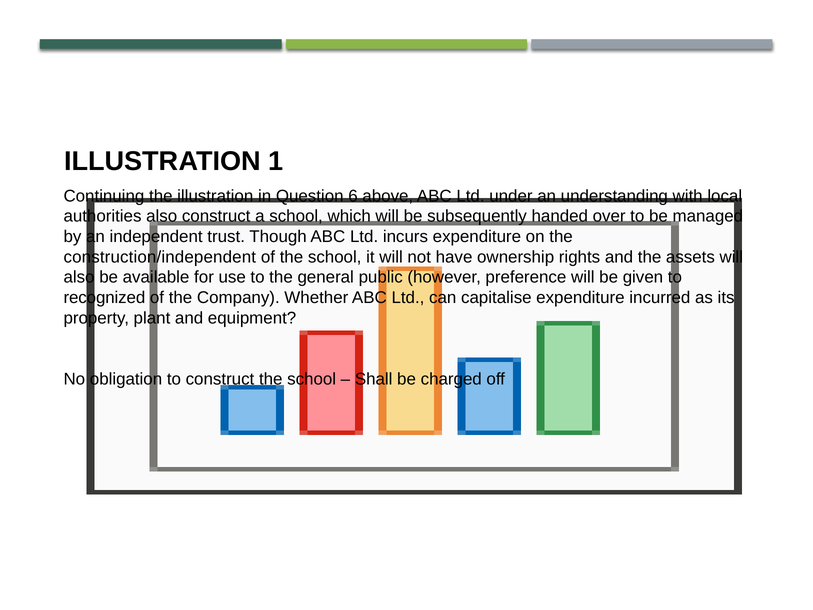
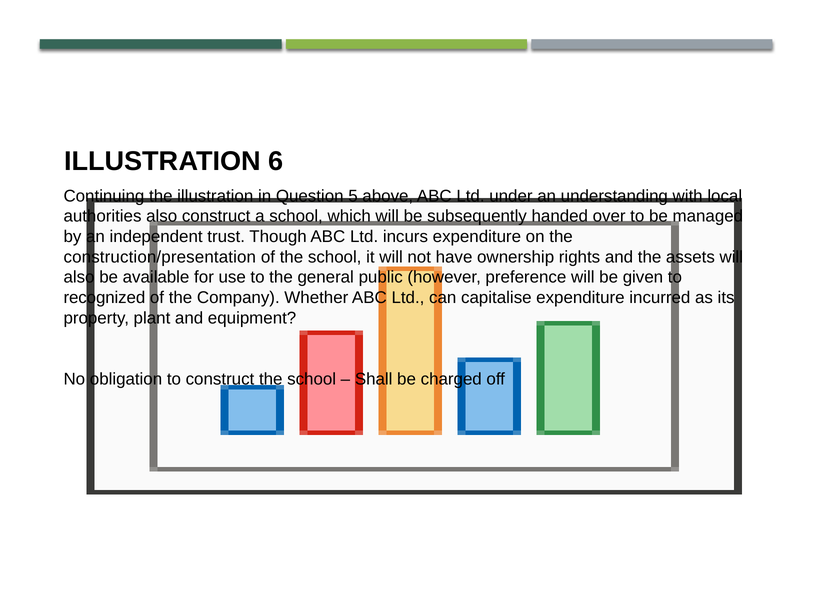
1: 1 -> 6
6: 6 -> 5
construction/independent: construction/independent -> construction/presentation
